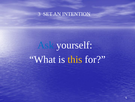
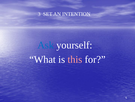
this colour: yellow -> pink
